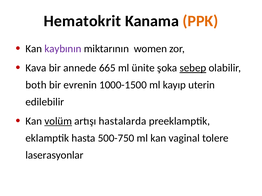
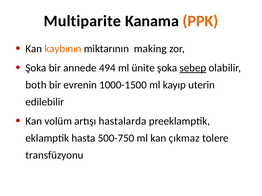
Hematokrit: Hematokrit -> Multiparite
kaybının colour: purple -> orange
women: women -> making
Kava at (36, 68): Kava -> Şoka
665: 665 -> 494
volüm underline: present -> none
vaginal: vaginal -> çıkmaz
laserasyonlar: laserasyonlar -> transfüzyonu
